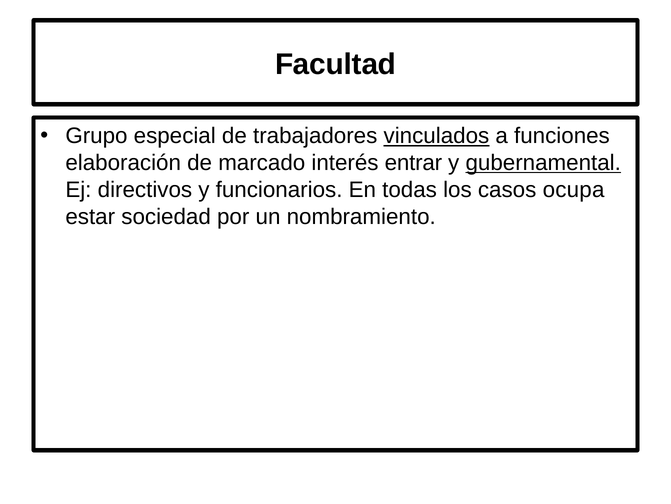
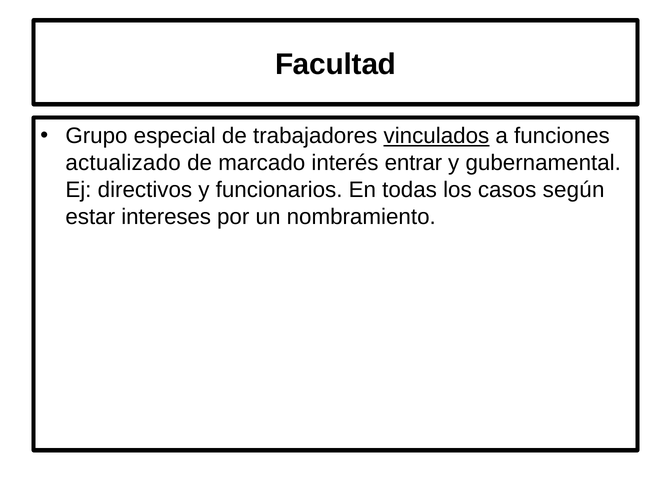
elaboración: elaboración -> actualizado
gubernamental underline: present -> none
ocupa: ocupa -> según
sociedad: sociedad -> intereses
